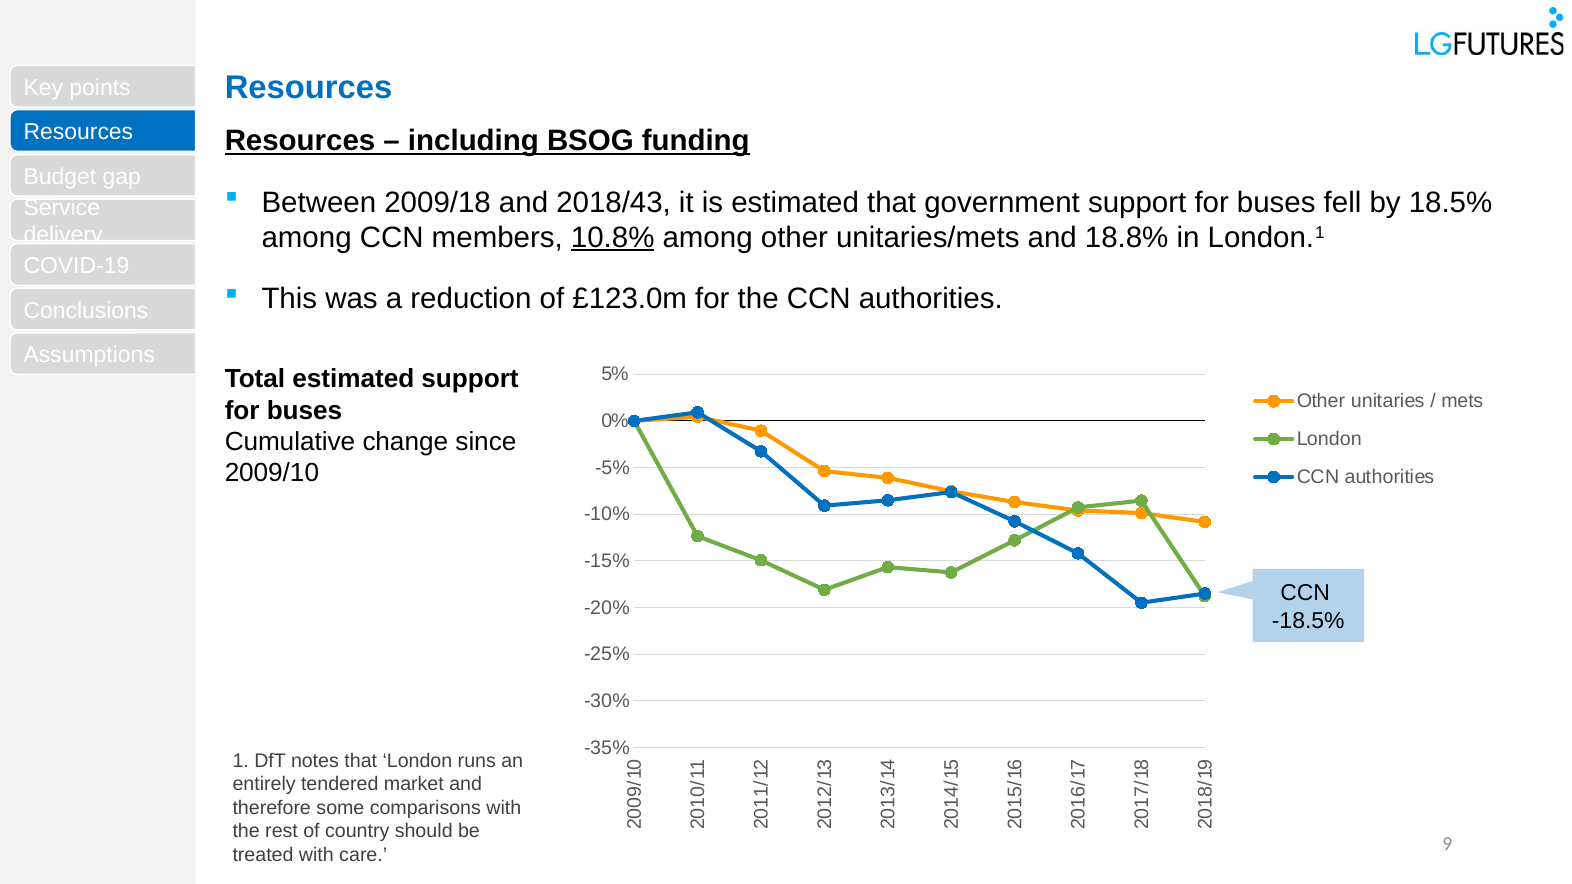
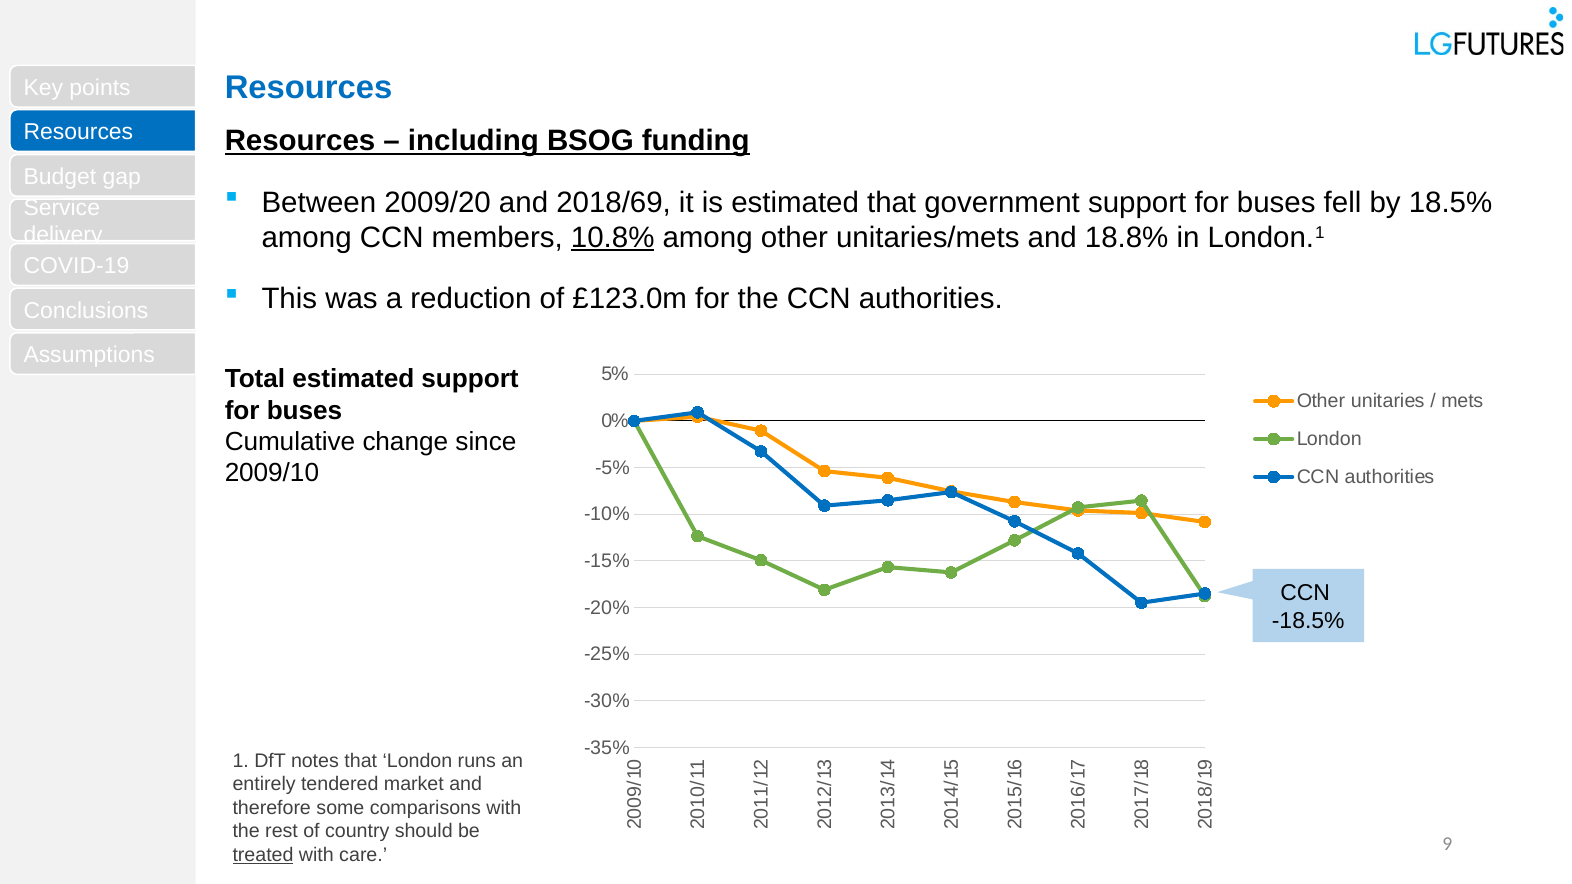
2009/18: 2009/18 -> 2009/20
2018/43: 2018/43 -> 2018/69
treated underline: none -> present
